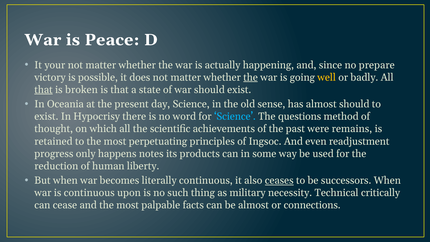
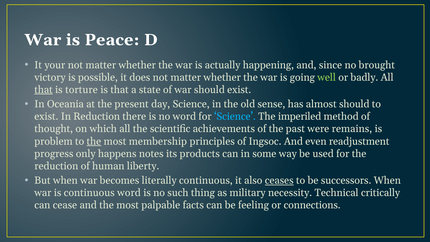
prepare: prepare -> brought
the at (251, 77) underline: present -> none
well colour: yellow -> light green
broken: broken -> torture
In Hypocrisy: Hypocrisy -> Reduction
questions: questions -> imperiled
retained: retained -> problem
the at (94, 141) underline: none -> present
perpetuating: perpetuating -> membership
continuous upon: upon -> word
be almost: almost -> feeling
